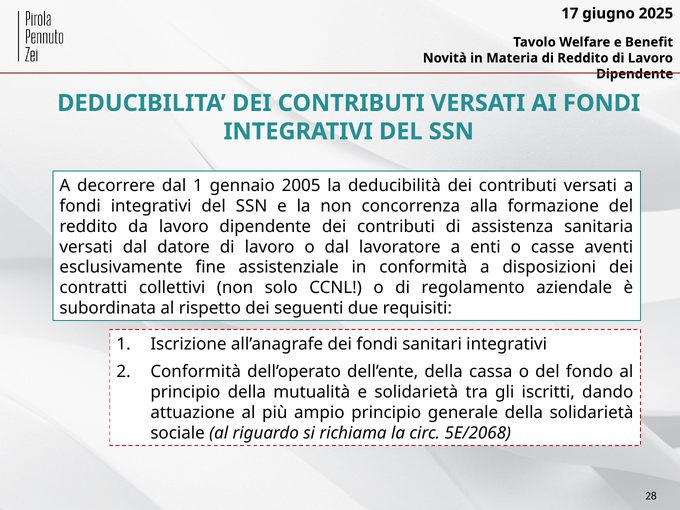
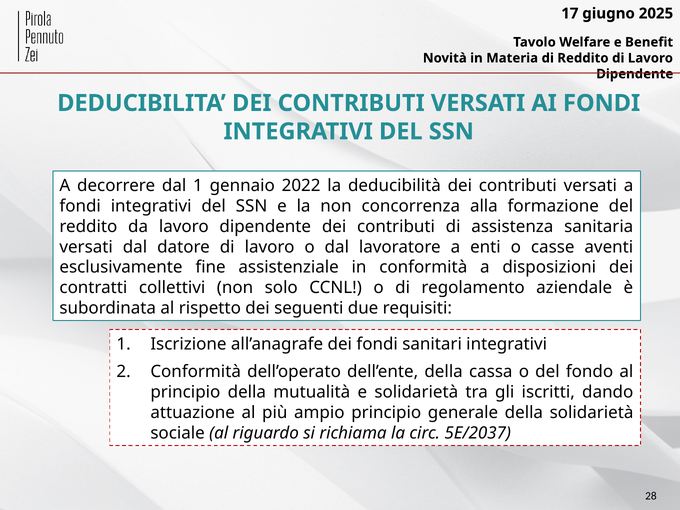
2005: 2005 -> 2022
5E/2068: 5E/2068 -> 5E/2037
